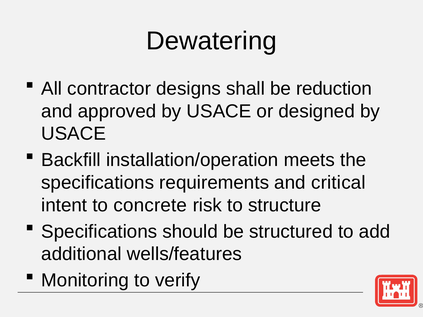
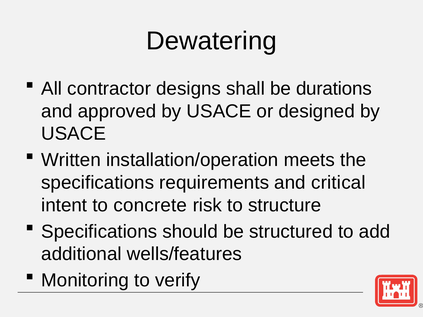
reduction: reduction -> durations
Backfill: Backfill -> Written
